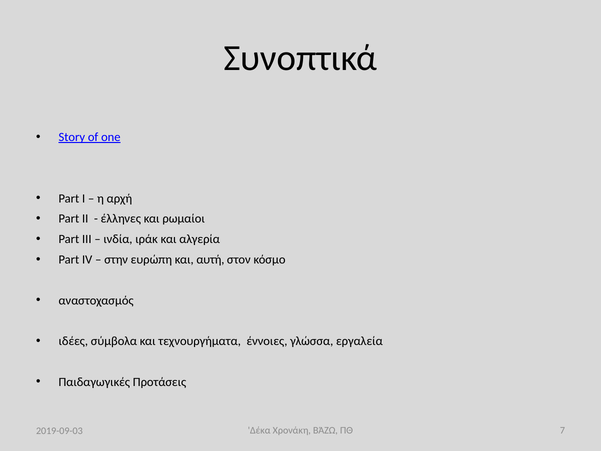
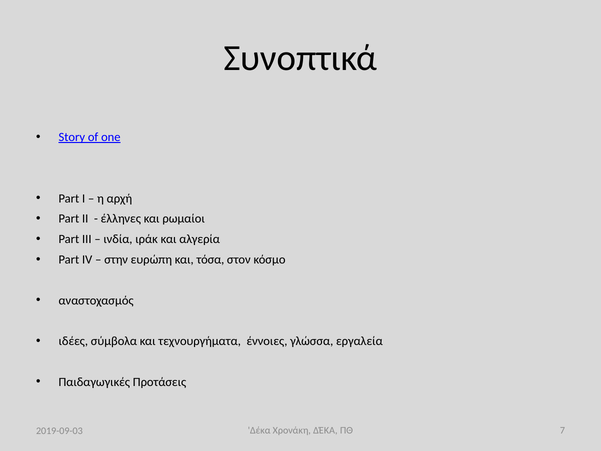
αυτή: αυτή -> τόσα
Χρονάκη ΒΆΖΩ: ΒΆΖΩ -> ΔΈΚΑ
